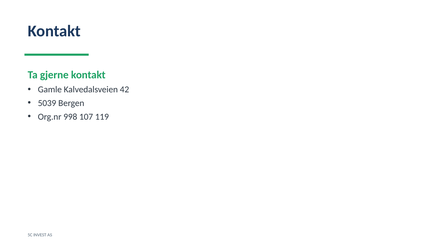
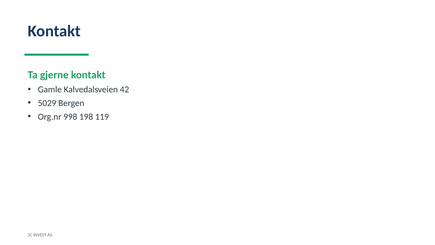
5039: 5039 -> 5029
107: 107 -> 198
